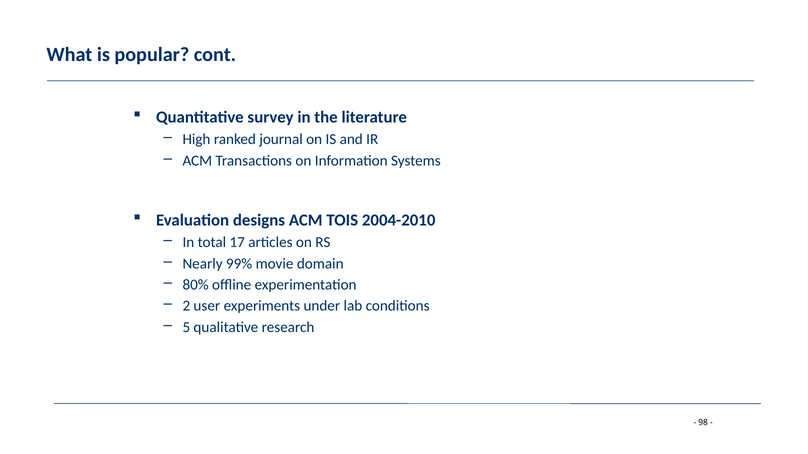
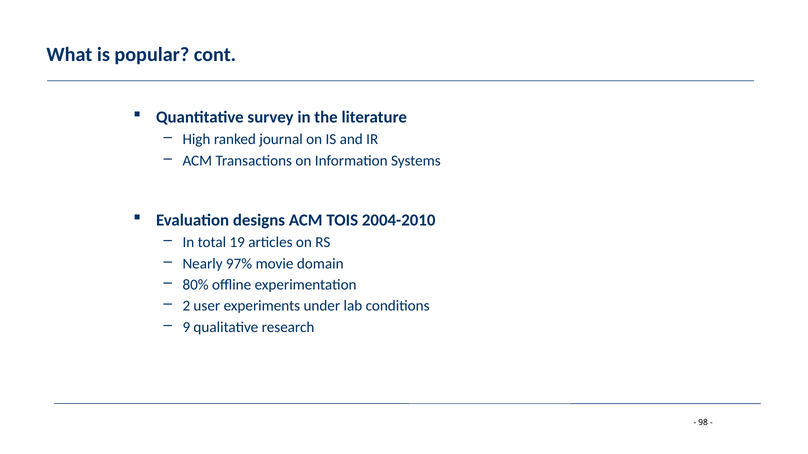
17: 17 -> 19
99%: 99% -> 97%
5: 5 -> 9
